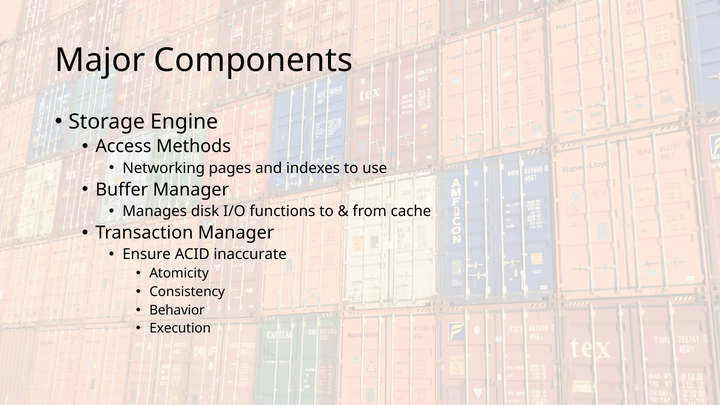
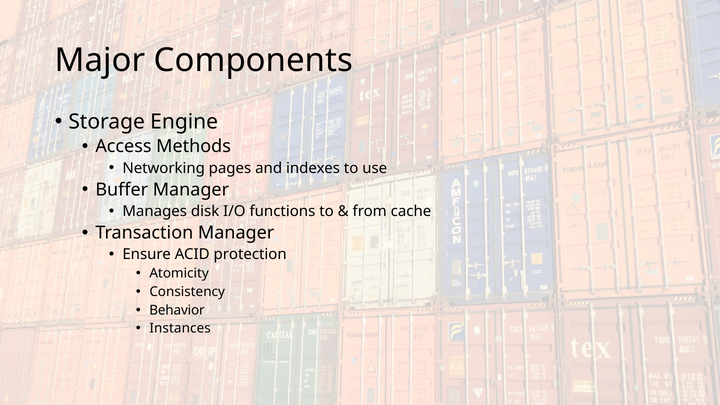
inaccurate: inaccurate -> protection
Execution: Execution -> Instances
